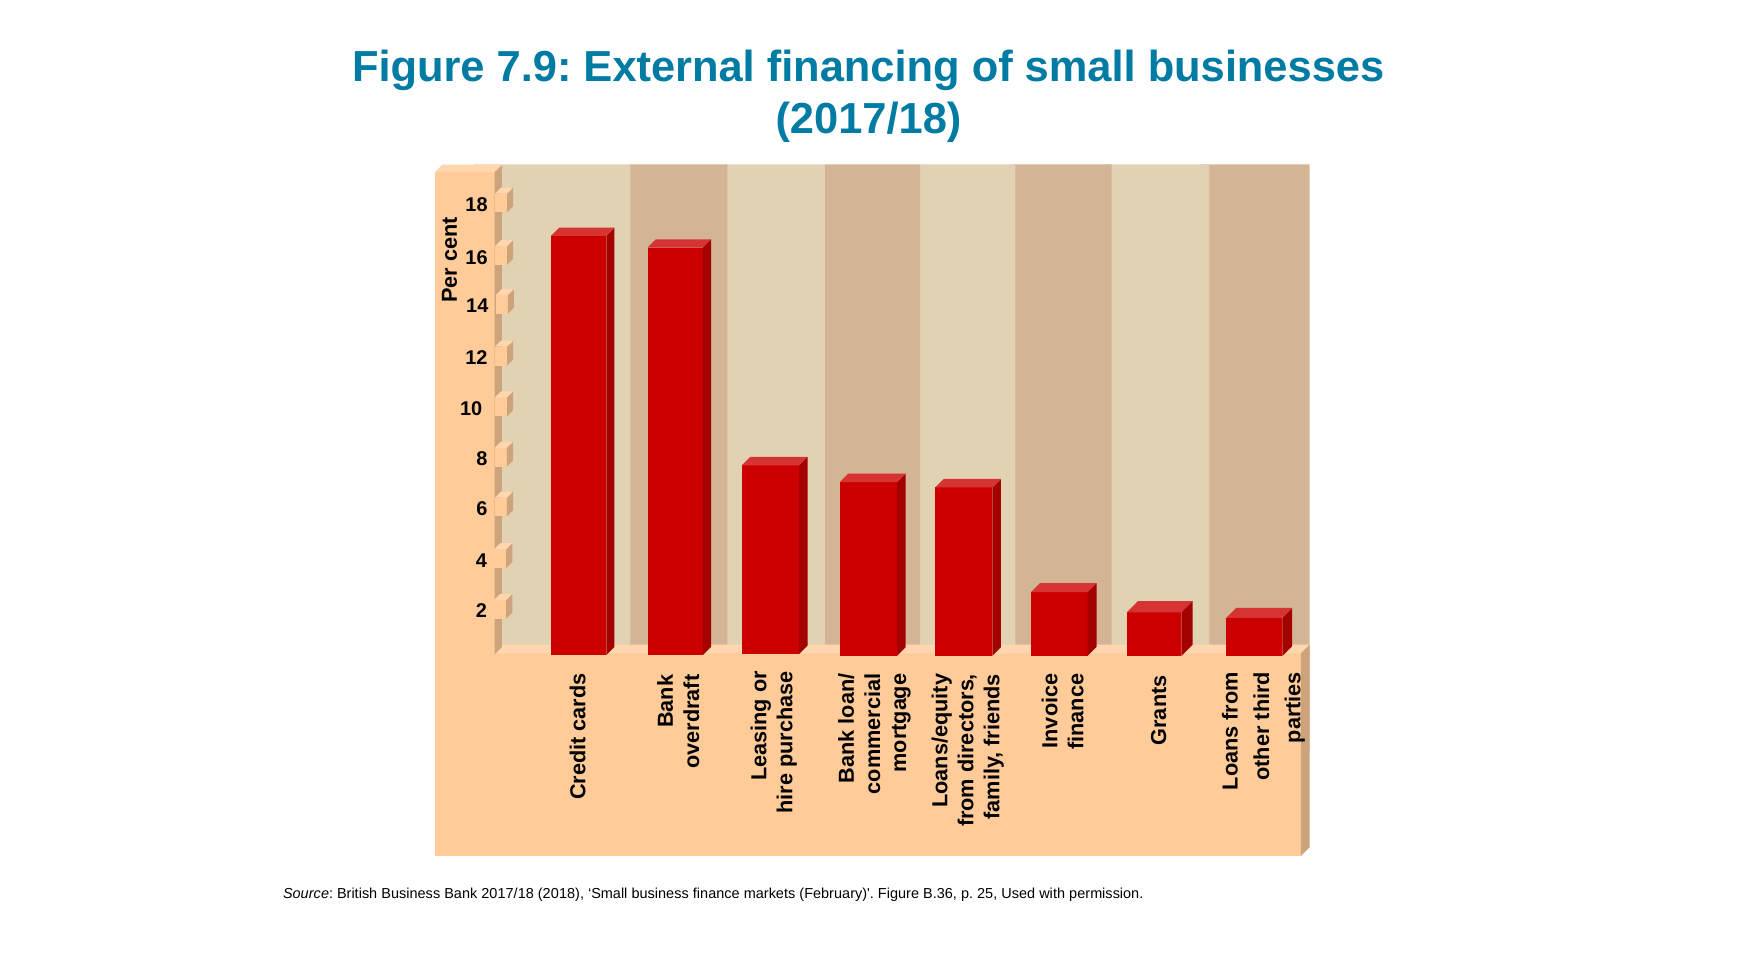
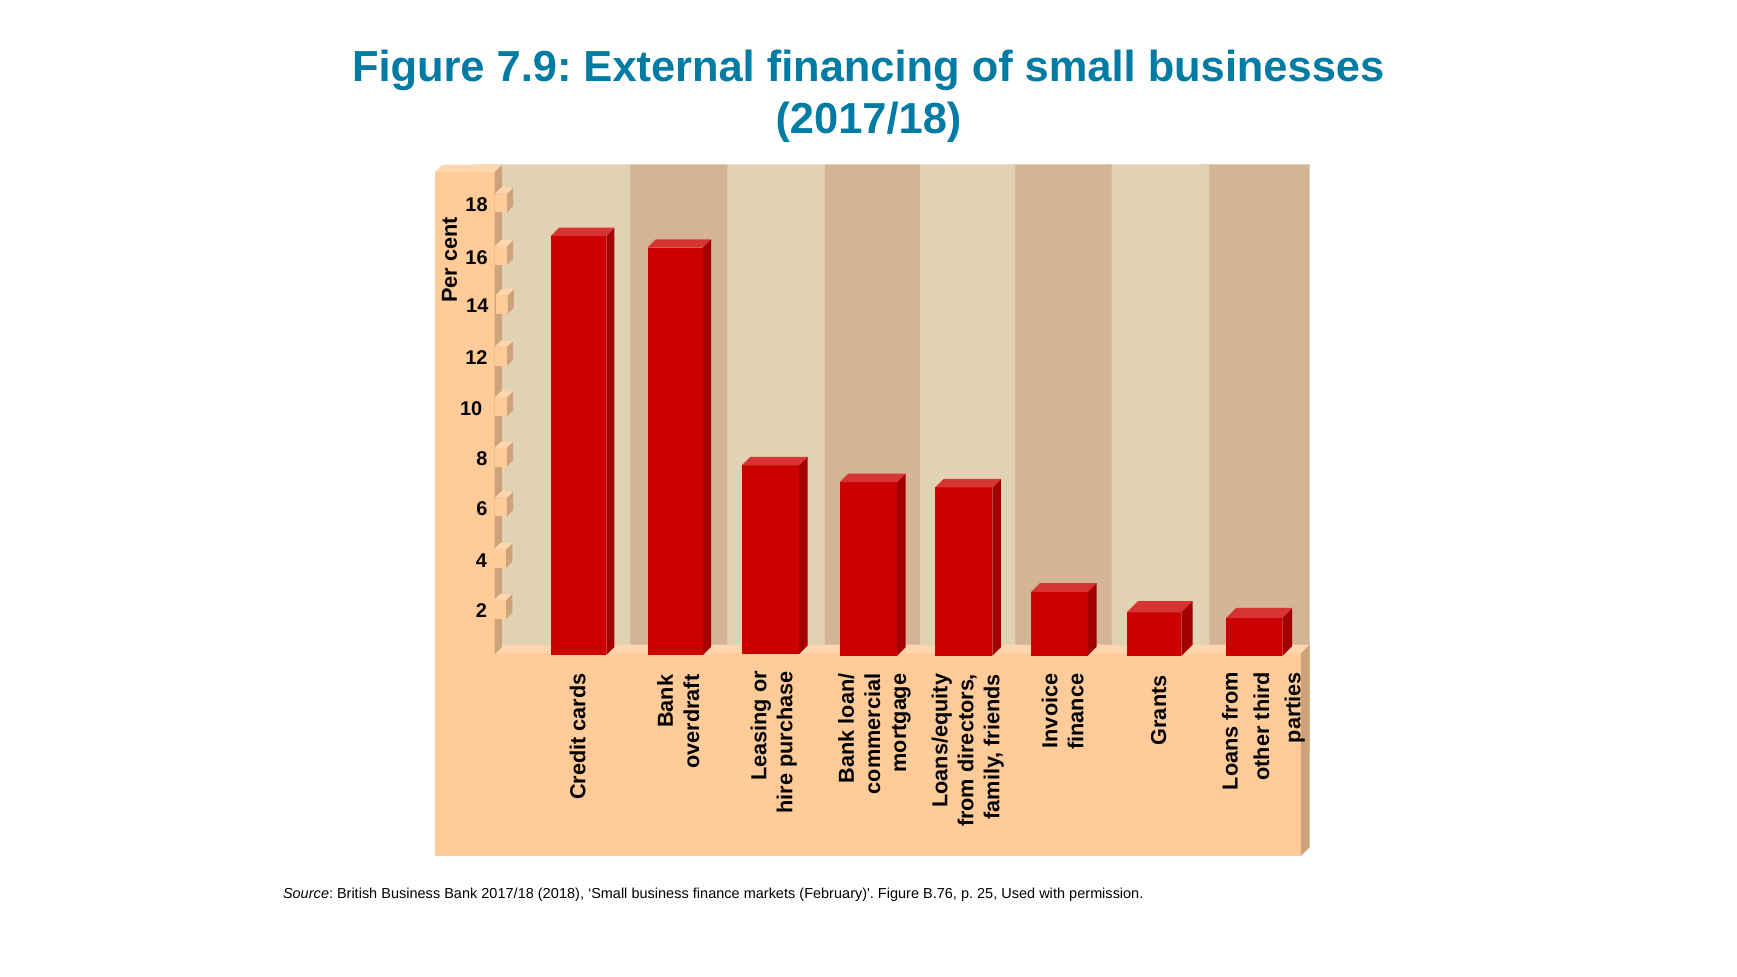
B.36: B.36 -> B.76
